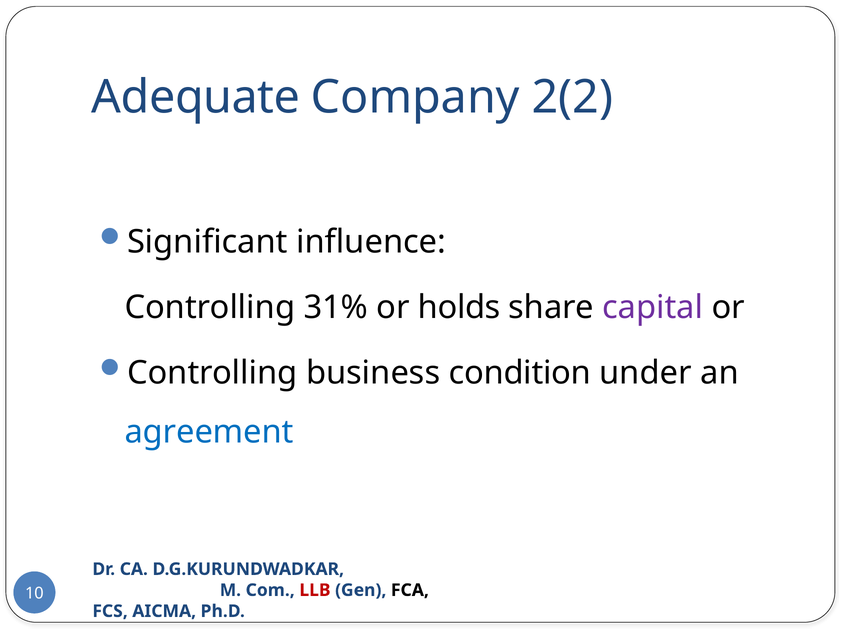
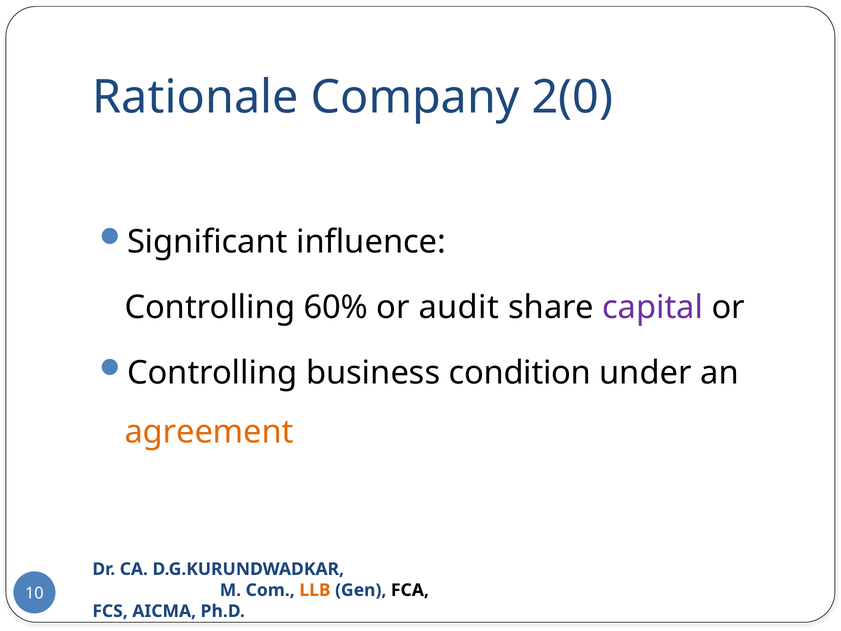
Adequate: Adequate -> Rationale
2(2: 2(2 -> 2(0
31%: 31% -> 60%
holds: holds -> audit
agreement colour: blue -> orange
LLB colour: red -> orange
